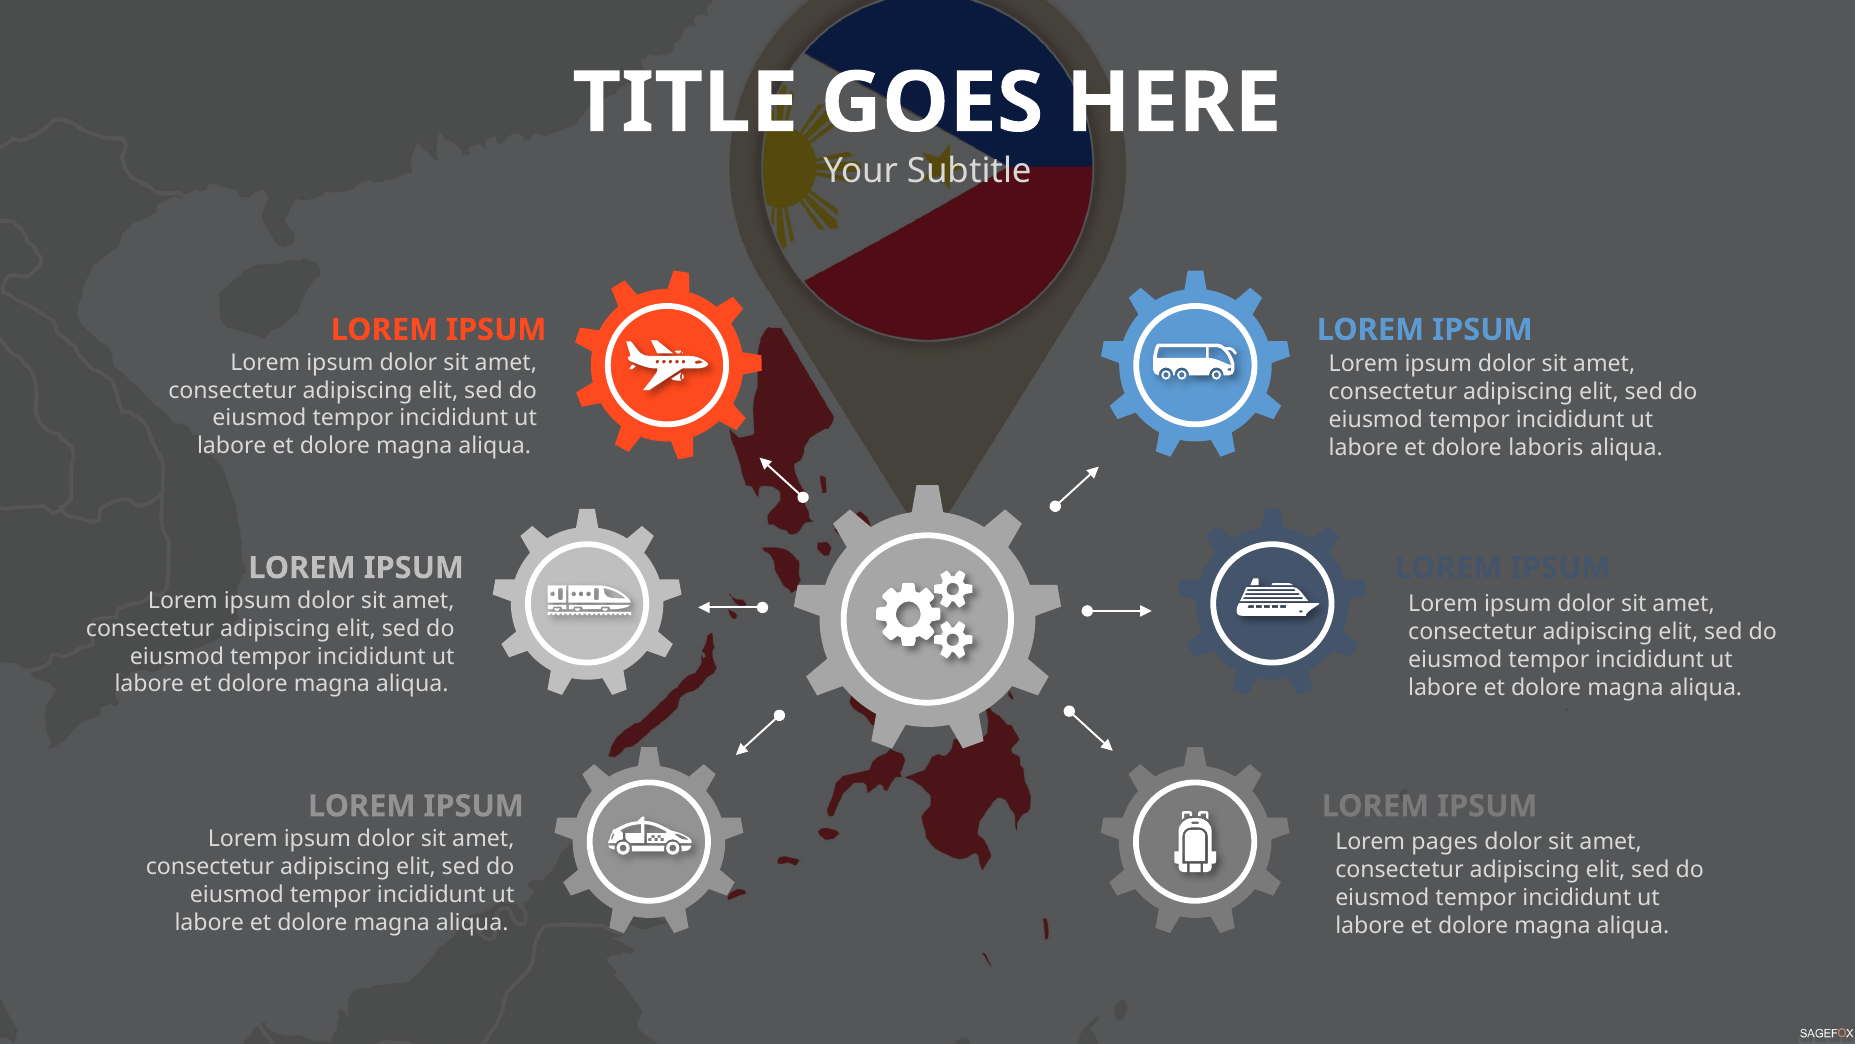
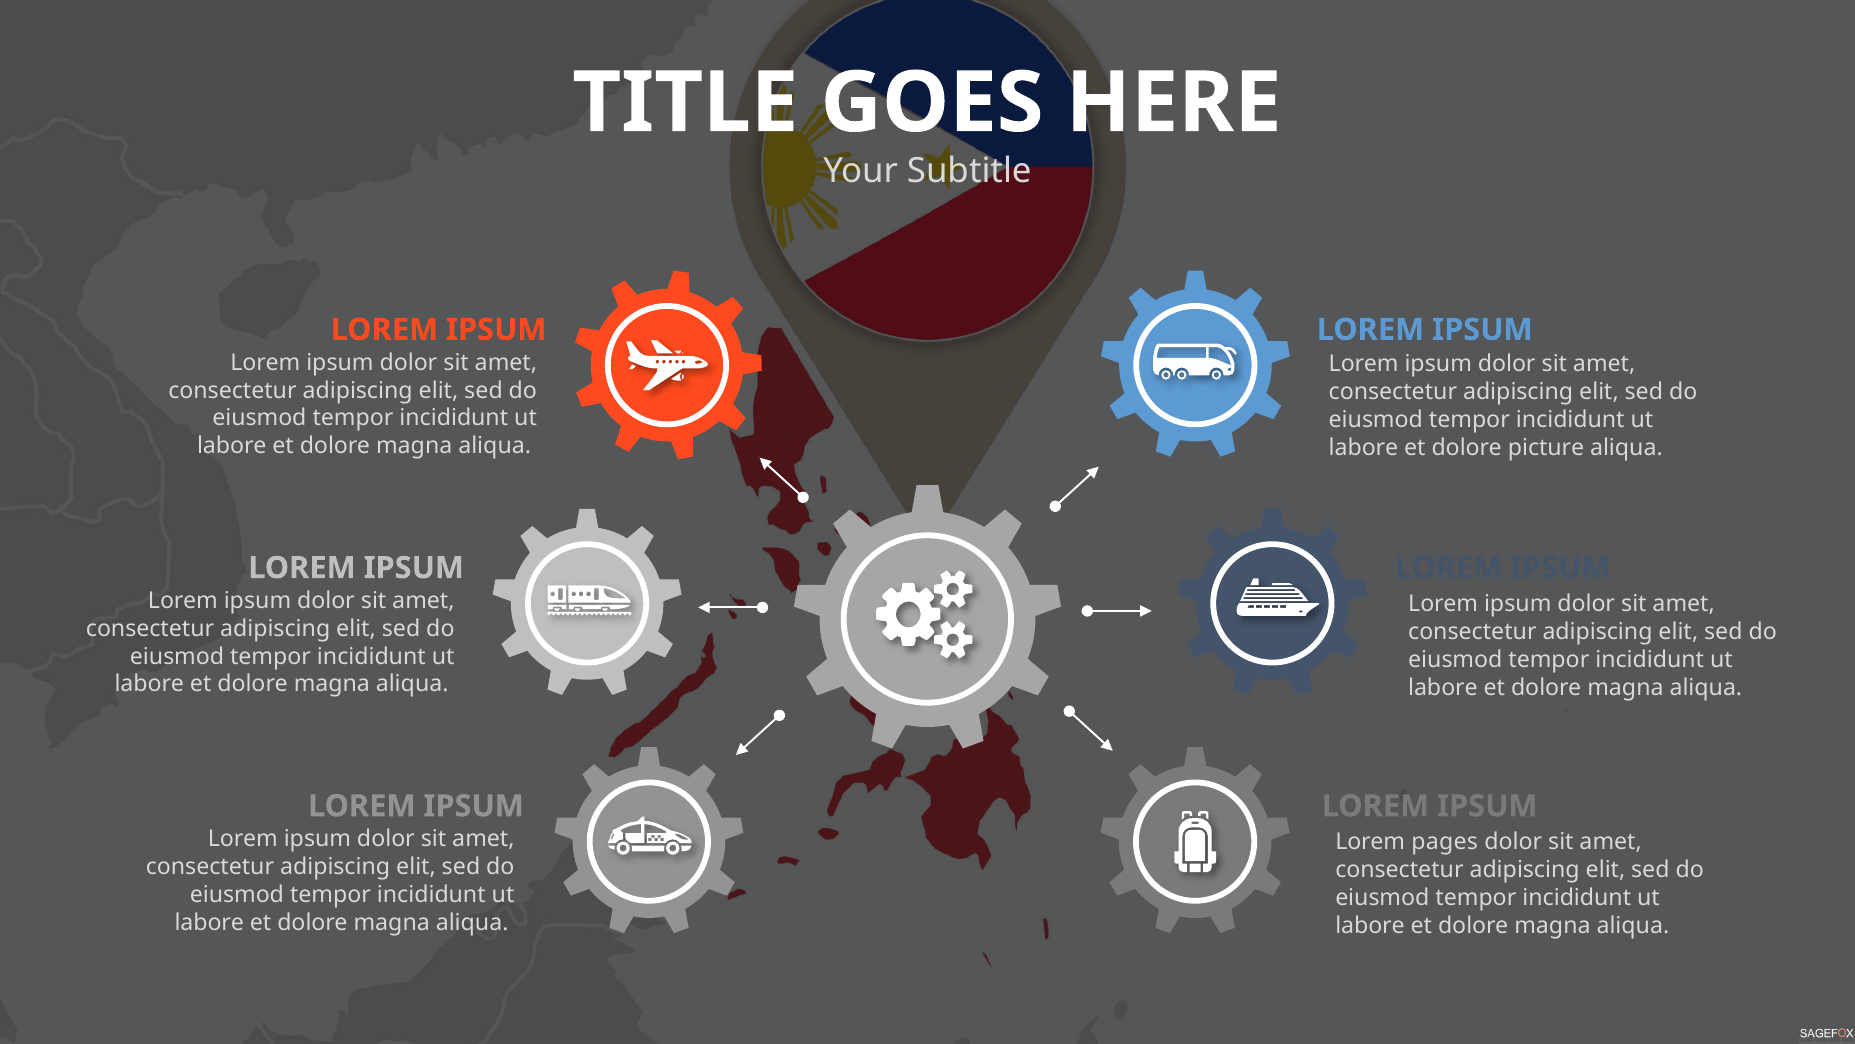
laboris: laboris -> picture
